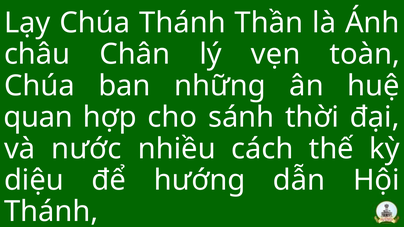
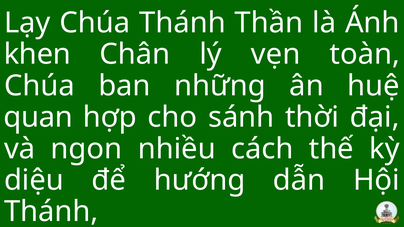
châu: châu -> khen
nước: nước -> ngon
